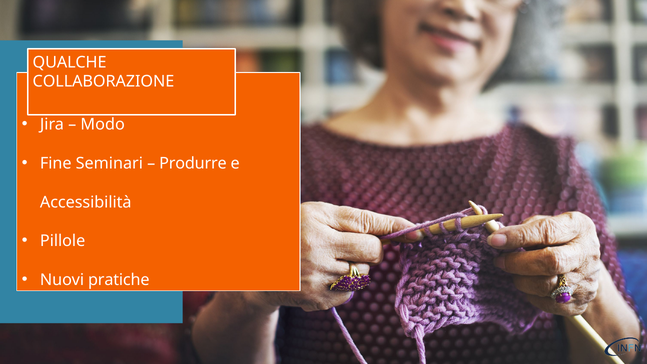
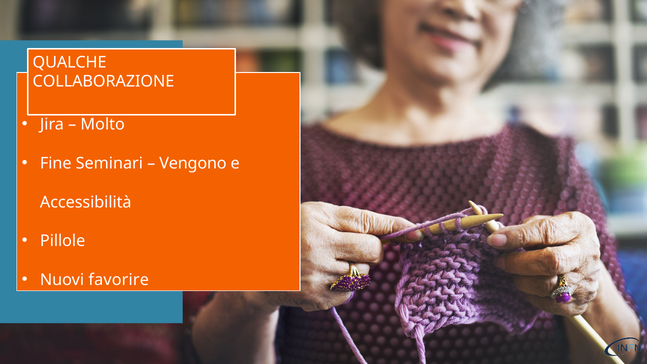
Modo: Modo -> Molto
Produrre: Produrre -> Vengono
pratiche: pratiche -> favorire
